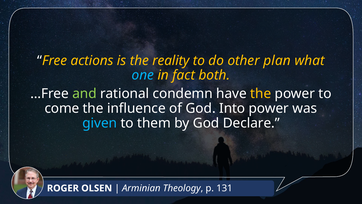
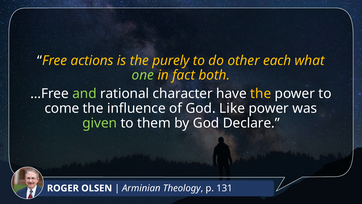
reality: reality -> purely
plan: plan -> each
one colour: light blue -> light green
condemn: condemn -> character
Into: Into -> Like
given colour: light blue -> light green
